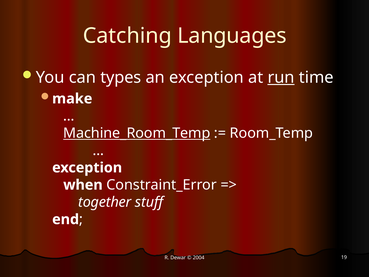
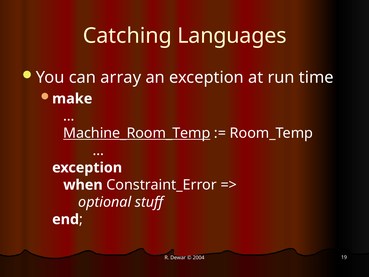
types: types -> array
run underline: present -> none
together: together -> optional
